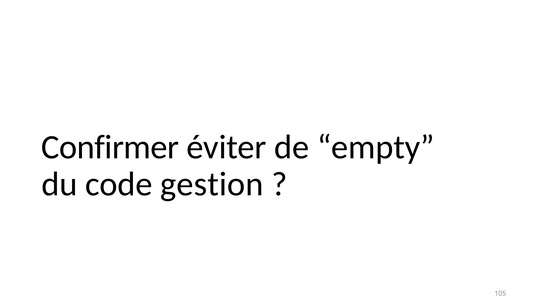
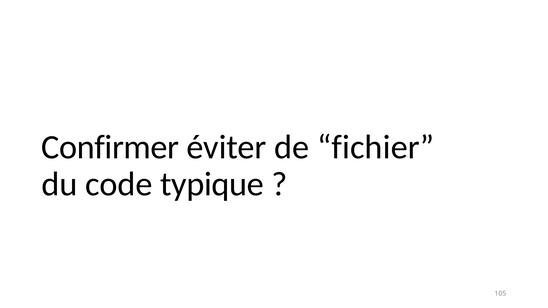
empty: empty -> fichier
gestion: gestion -> typique
